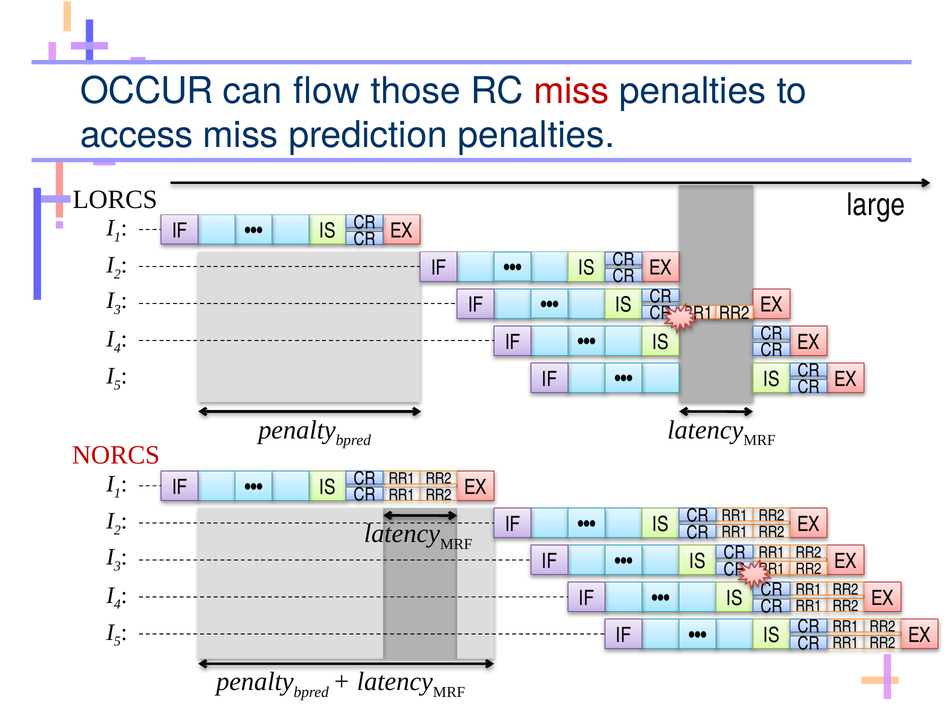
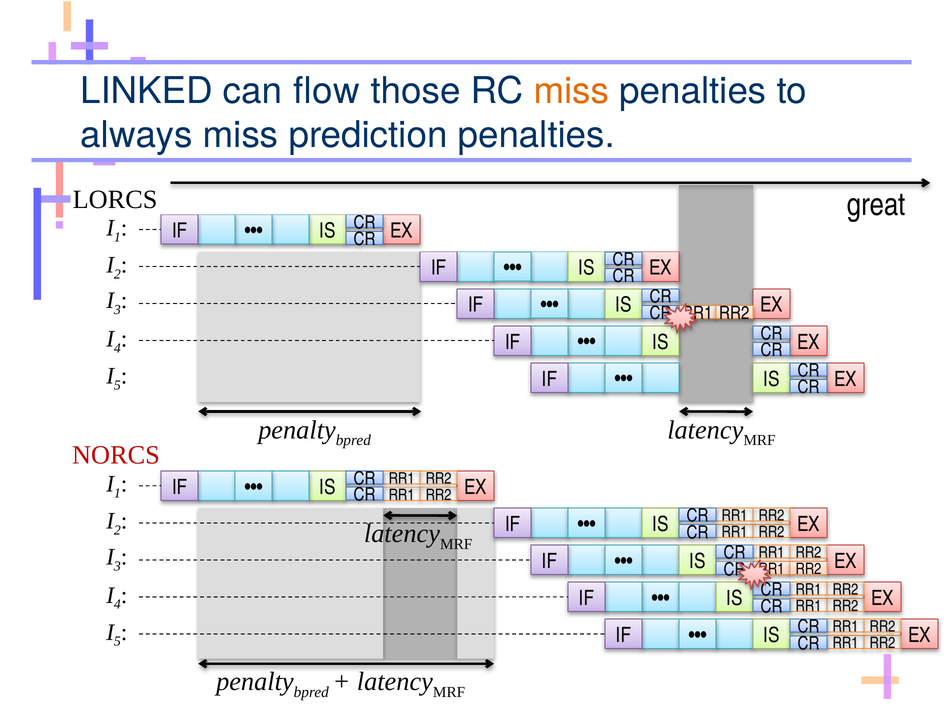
OCCUR: OCCUR -> LINKED
miss at (571, 91) colour: red -> orange
access: access -> always
large: large -> great
